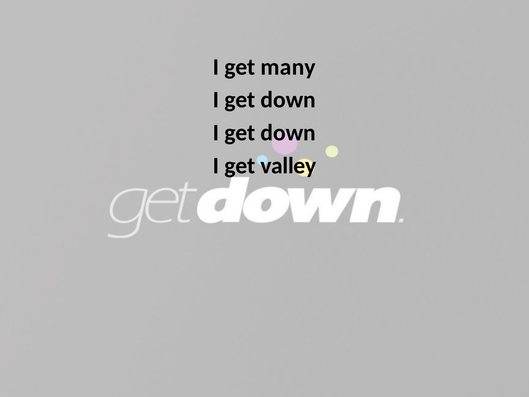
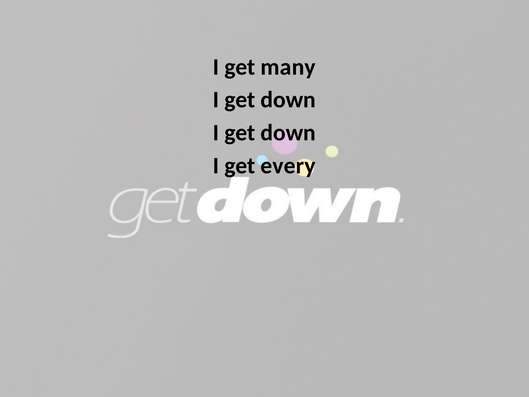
valley: valley -> every
